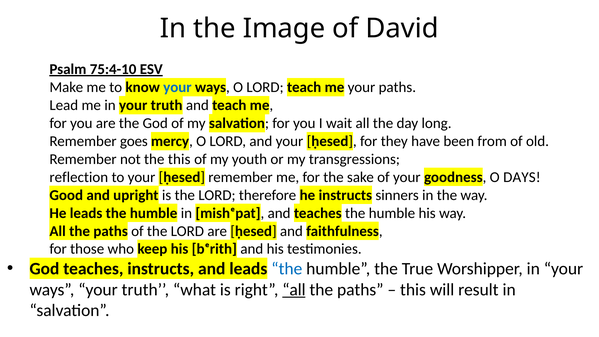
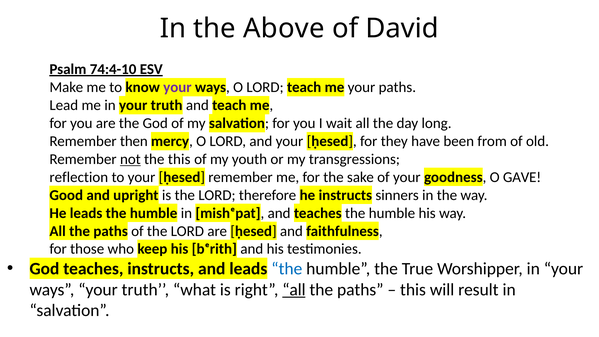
Image: Image -> Above
75:4-10: 75:4-10 -> 74:4-10
your at (177, 87) colour: blue -> purple
goes: goes -> then
not underline: none -> present
DAYS: DAYS -> GAVE
